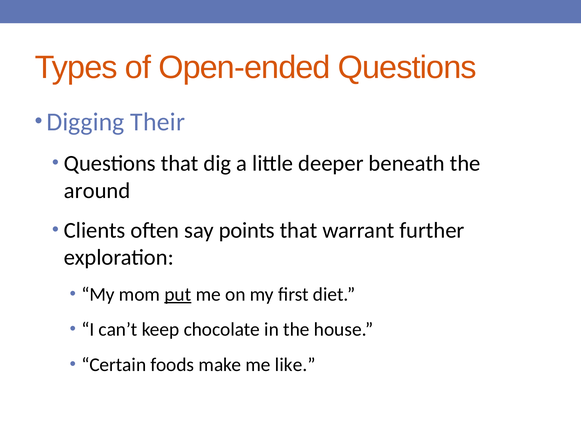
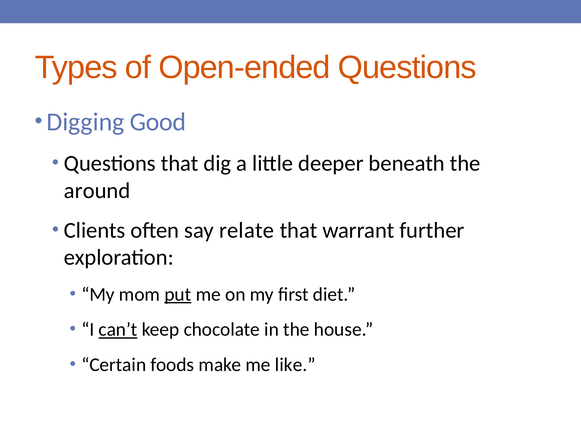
Their: Their -> Good
points: points -> relate
can’t underline: none -> present
